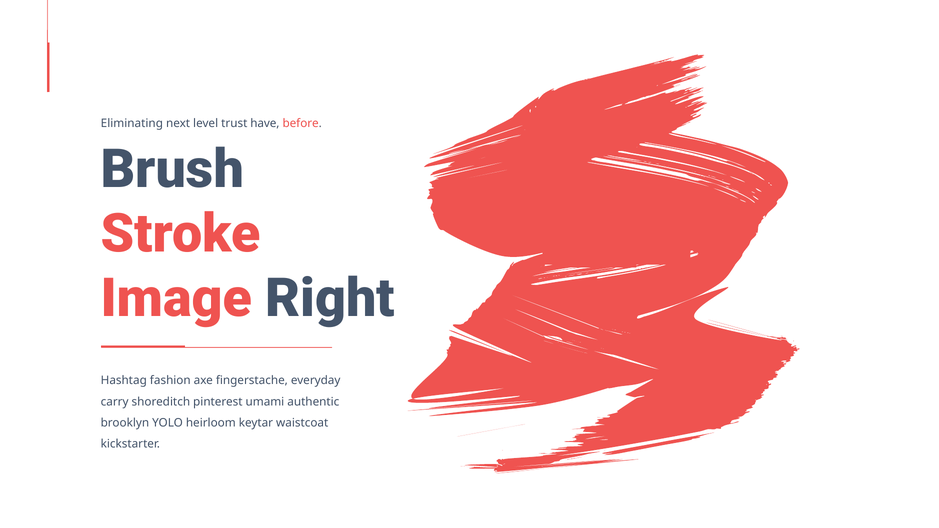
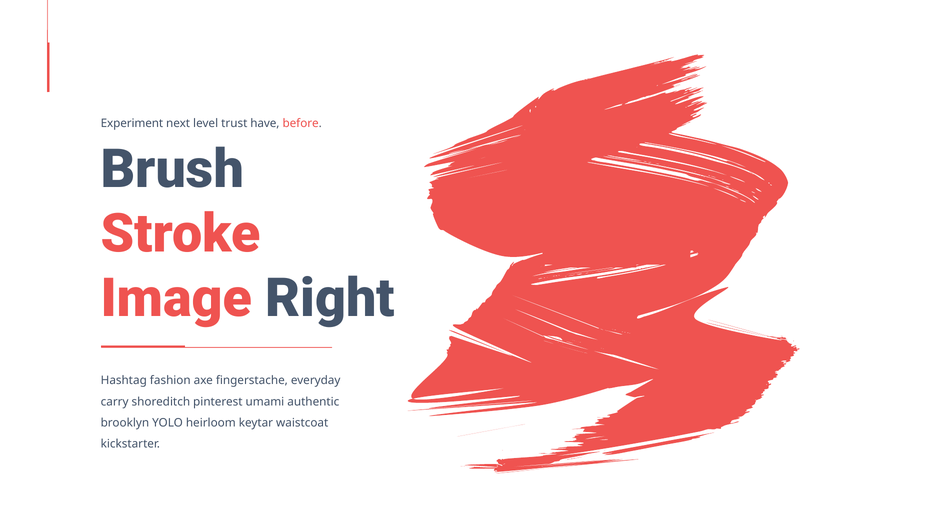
Eliminating: Eliminating -> Experiment
